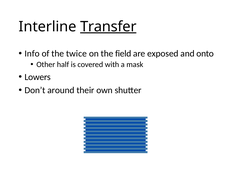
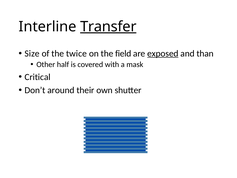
Info: Info -> Size
exposed underline: none -> present
onto: onto -> than
Lowers: Lowers -> Critical
